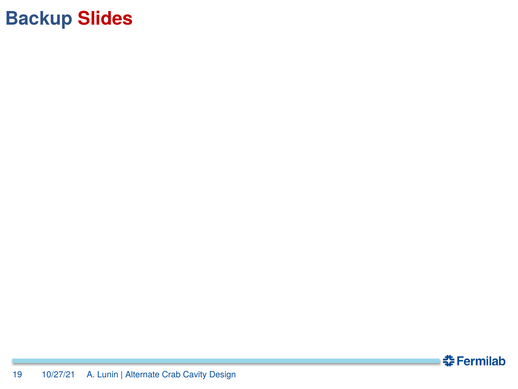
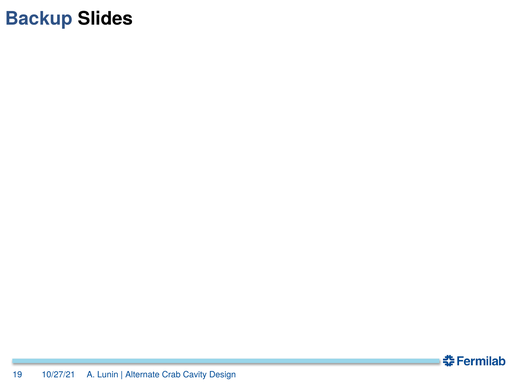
Slides colour: red -> black
